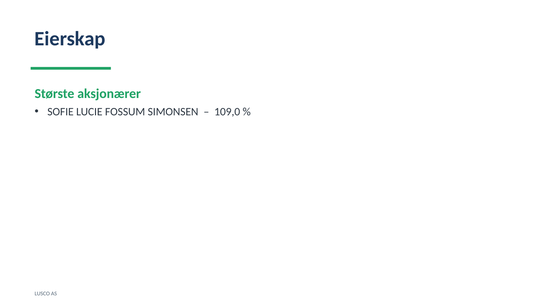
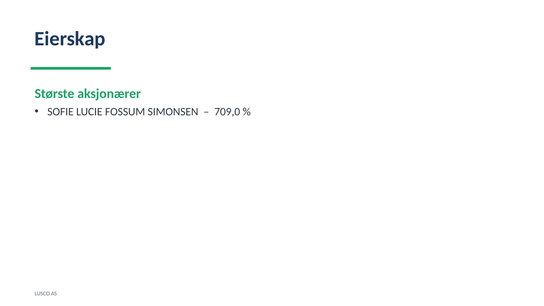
109,0: 109,0 -> 709,0
